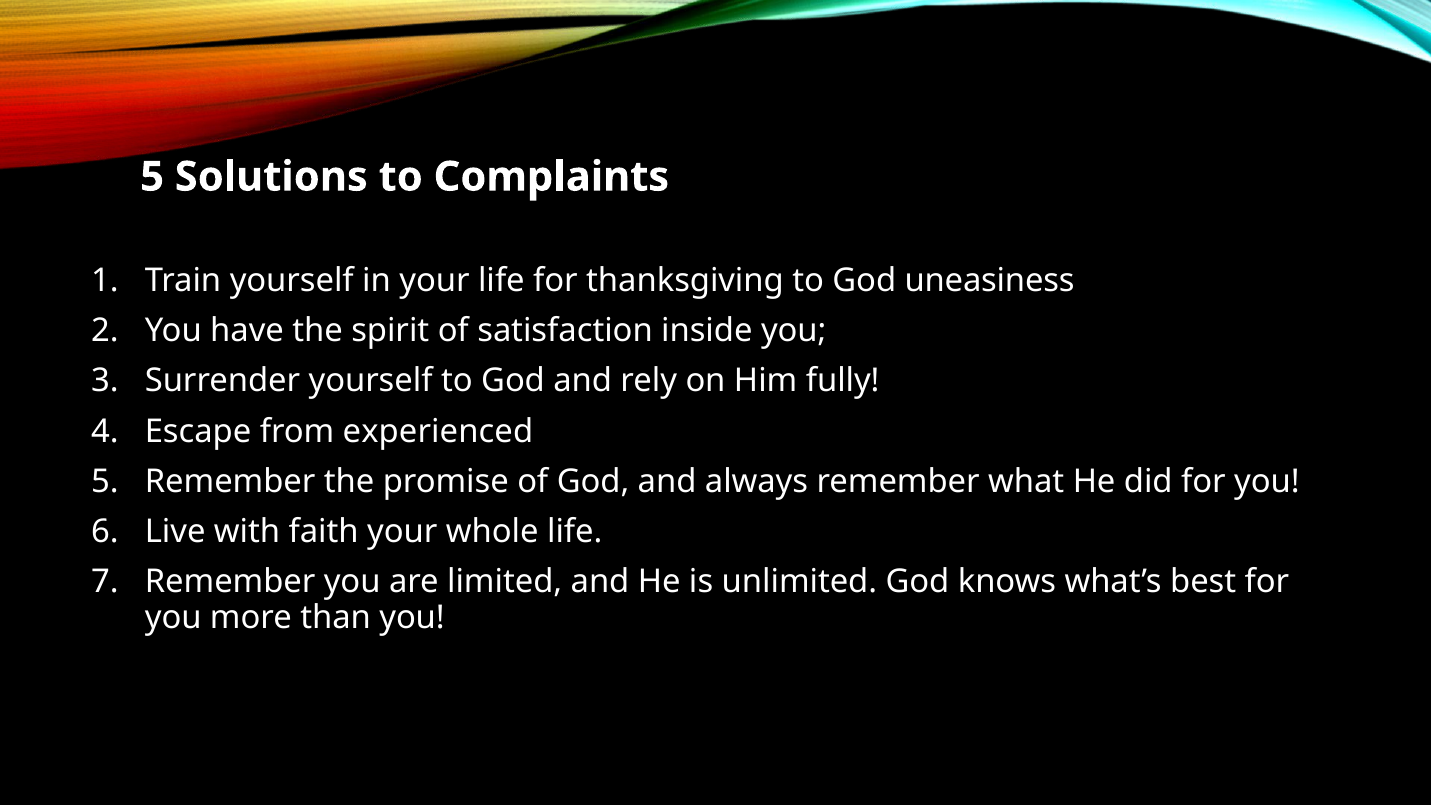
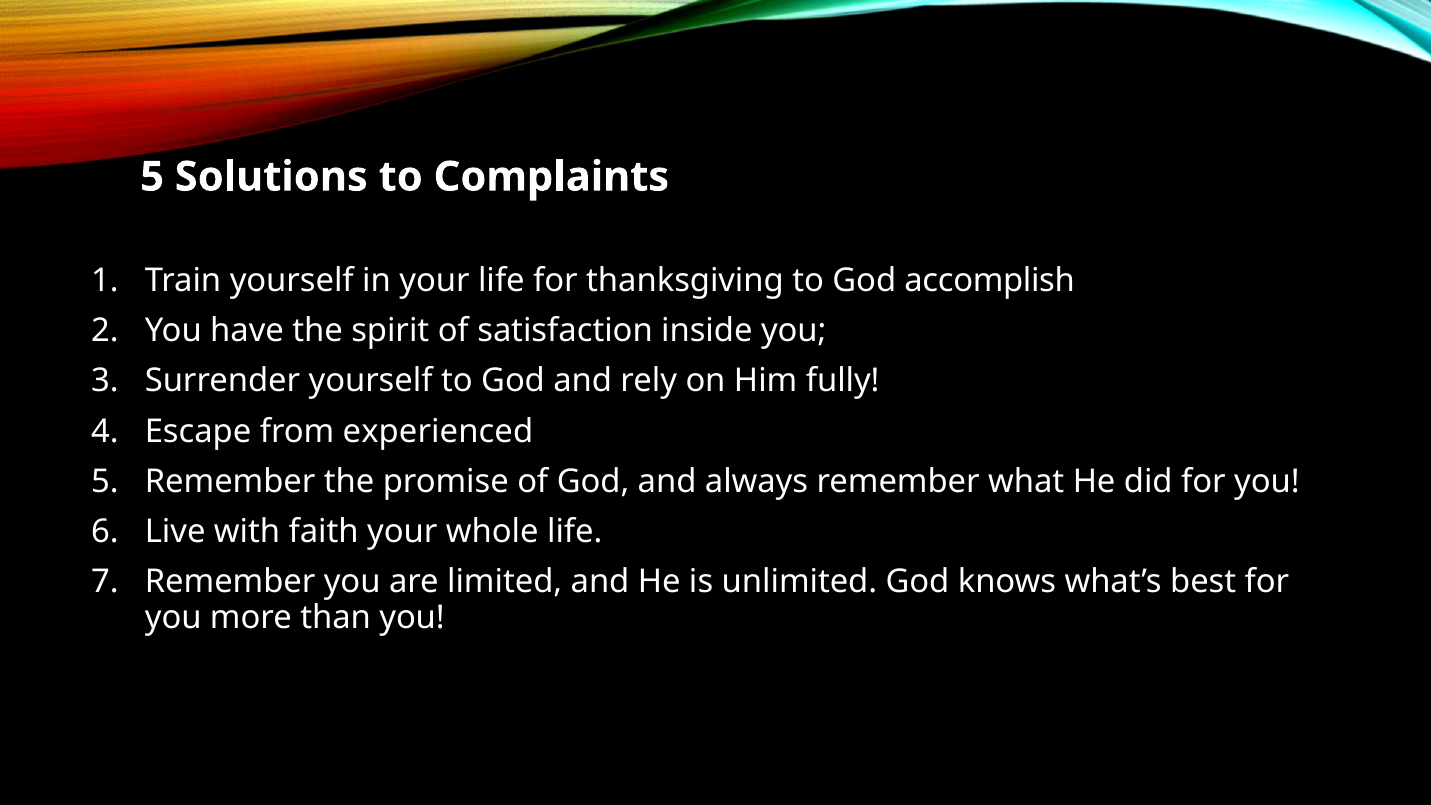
uneasiness: uneasiness -> accomplish
